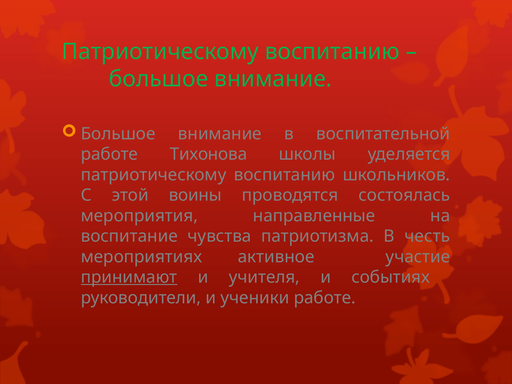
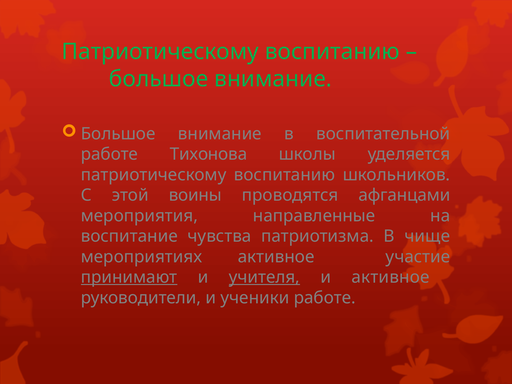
состоялась: состоялась -> афганцами
честь: честь -> чище
учителя underline: none -> present
и событиях: событиях -> активное
